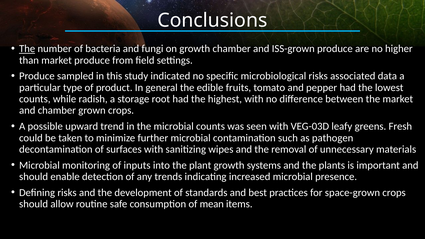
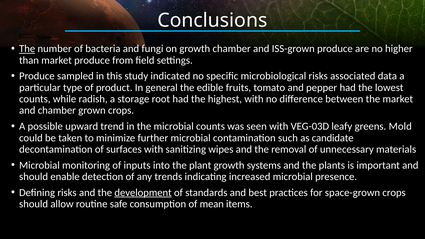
Fresh: Fresh -> Mold
pathogen: pathogen -> candidate
development underline: none -> present
